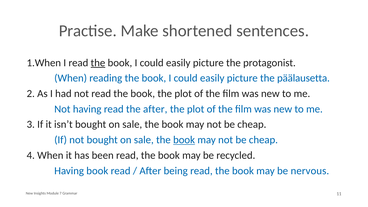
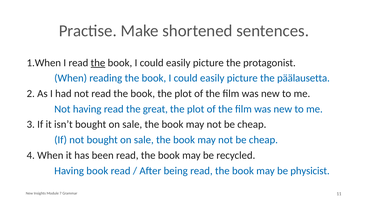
the after: after -> great
book at (184, 140) underline: present -> none
nervous: nervous -> physicist
